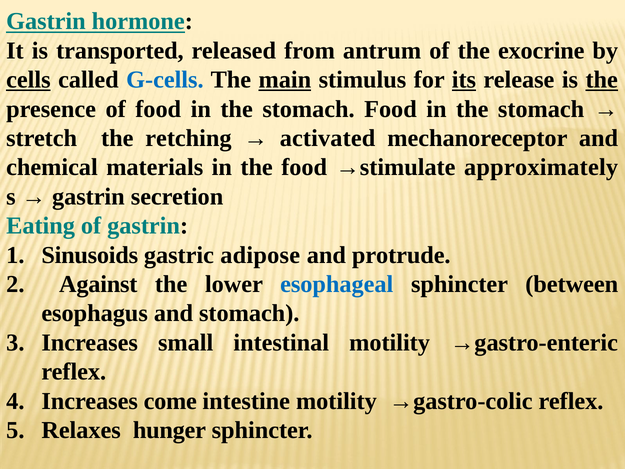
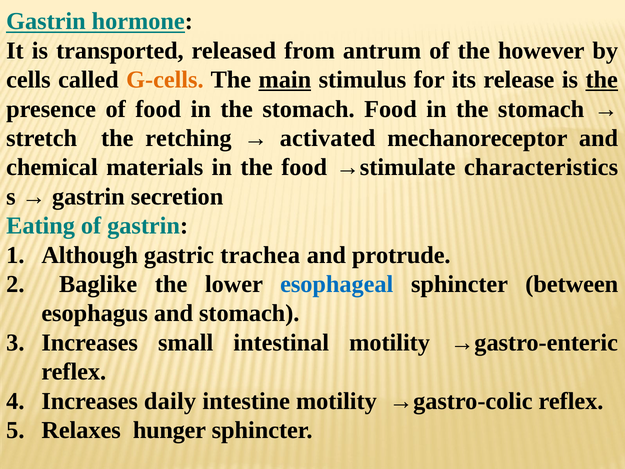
exocrine: exocrine -> however
cells underline: present -> none
G-cells colour: blue -> orange
its underline: present -> none
approximately: approximately -> characteristics
Sinusoids: Sinusoids -> Although
adipose: adipose -> trachea
Against: Against -> Baglike
come: come -> daily
